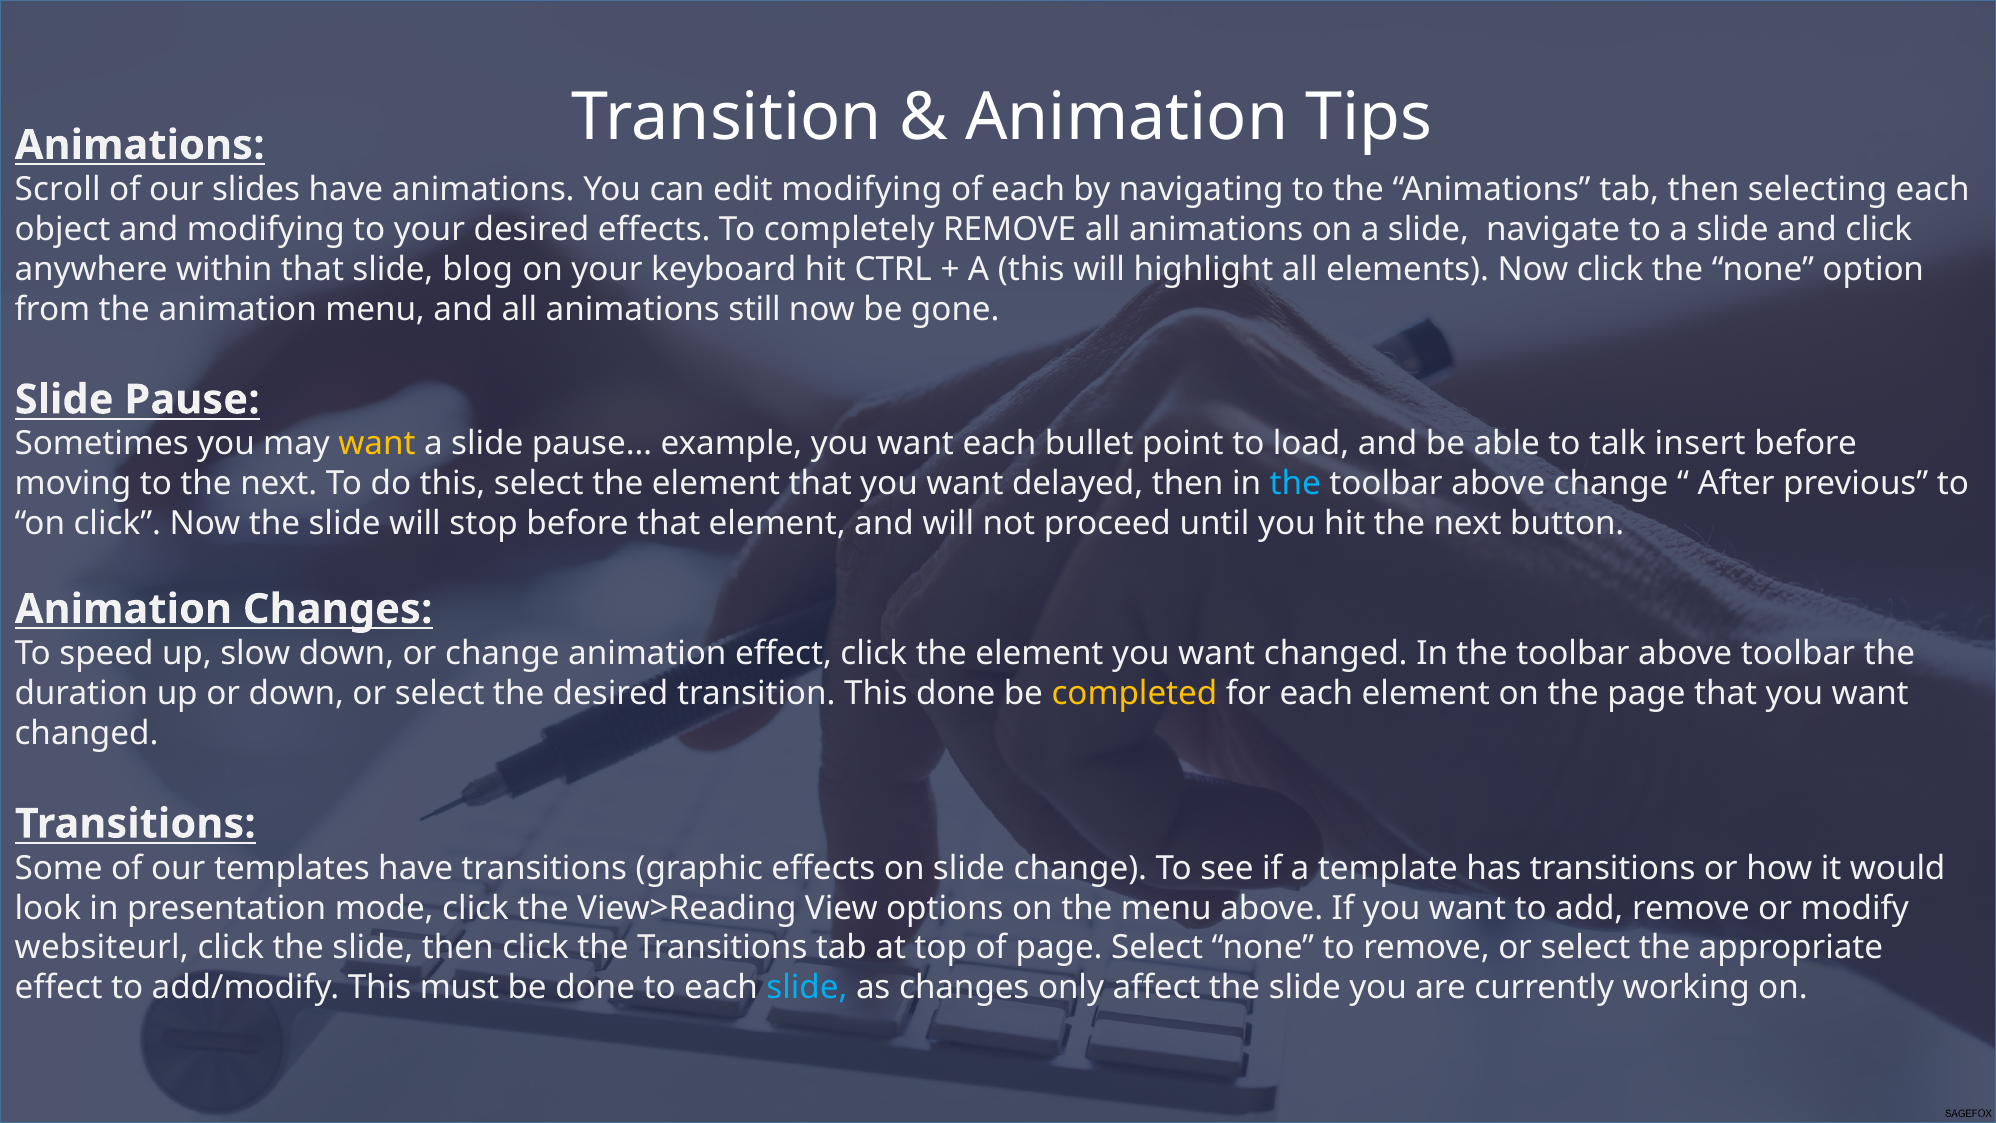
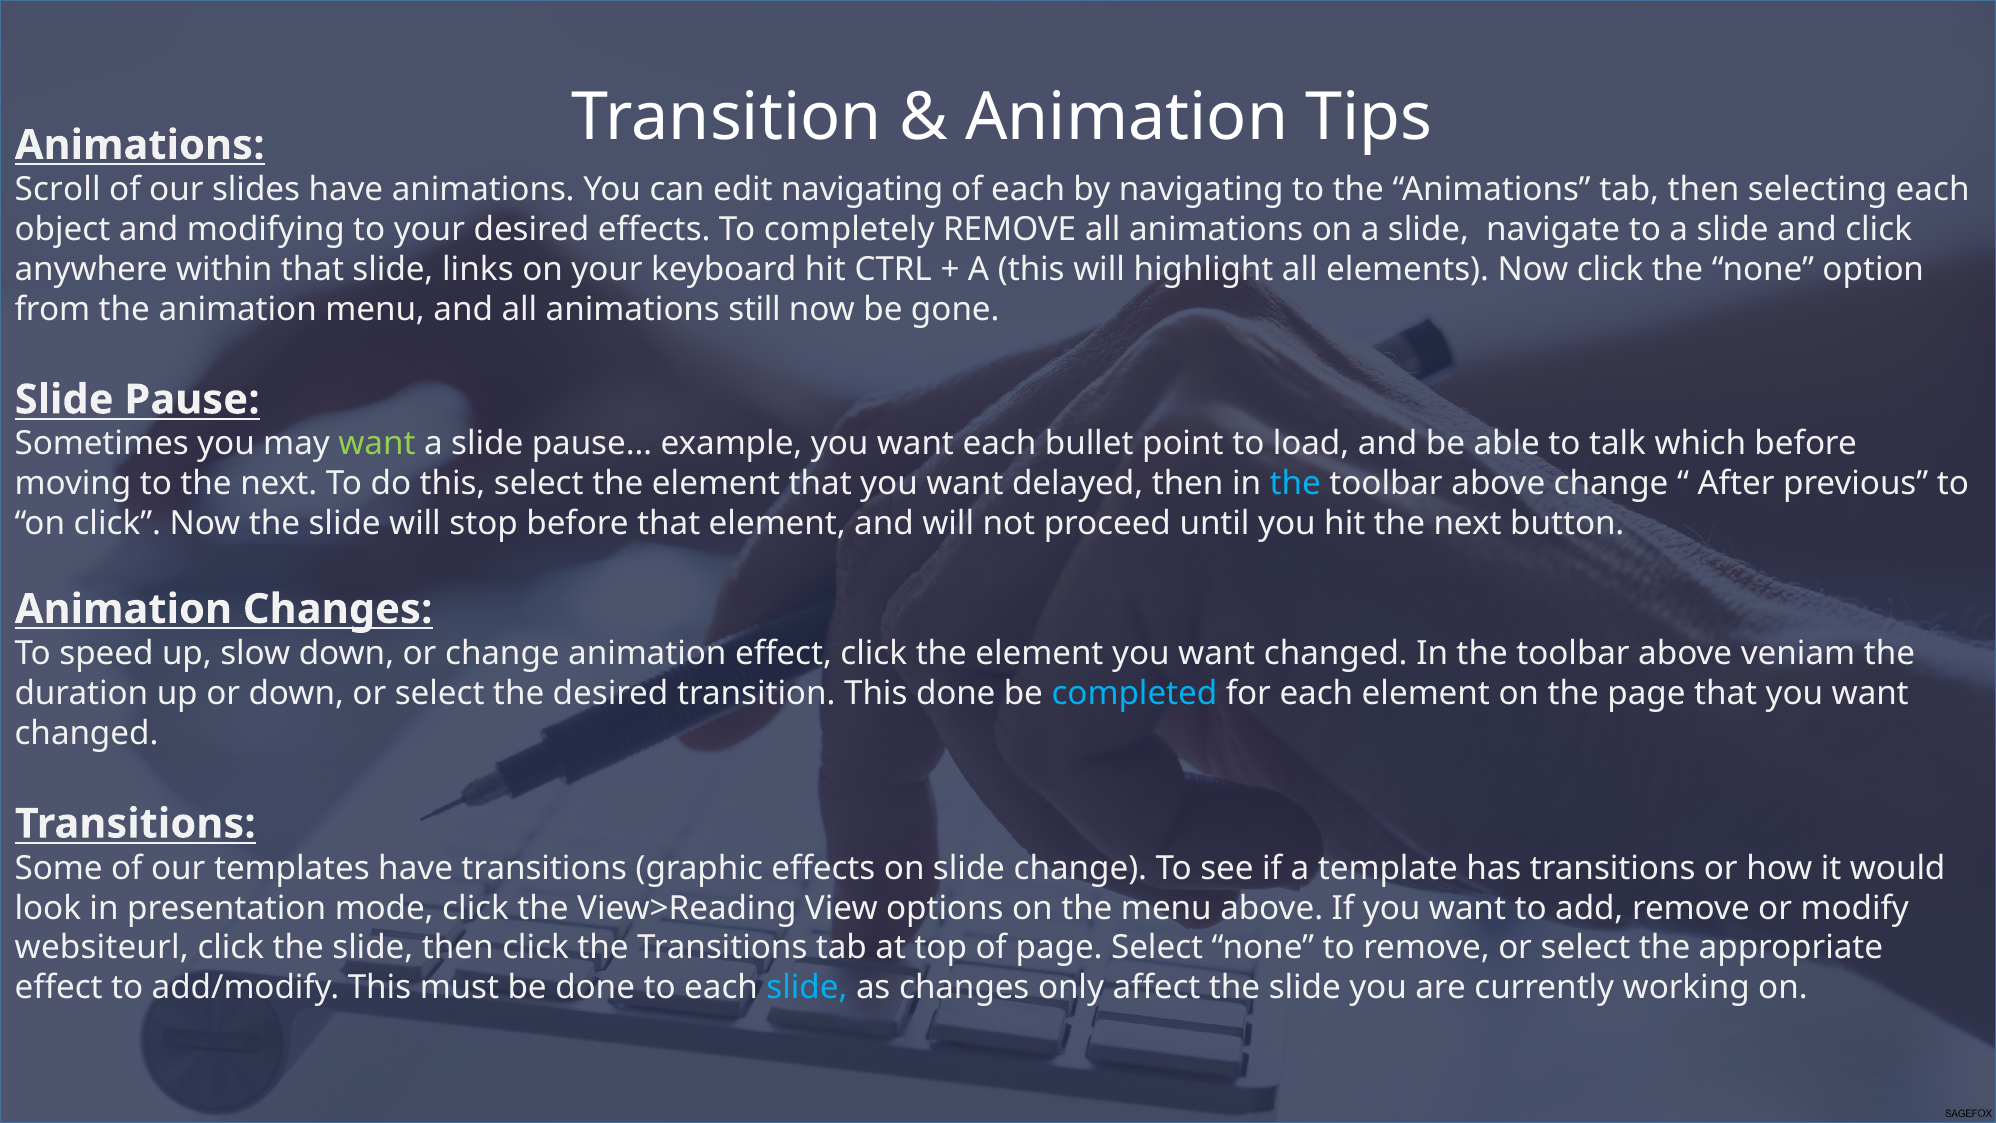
edit modifying: modifying -> navigating
blog: blog -> links
want at (377, 444) colour: yellow -> light green
insert: insert -> which
above toolbar: toolbar -> veniam
completed colour: yellow -> light blue
